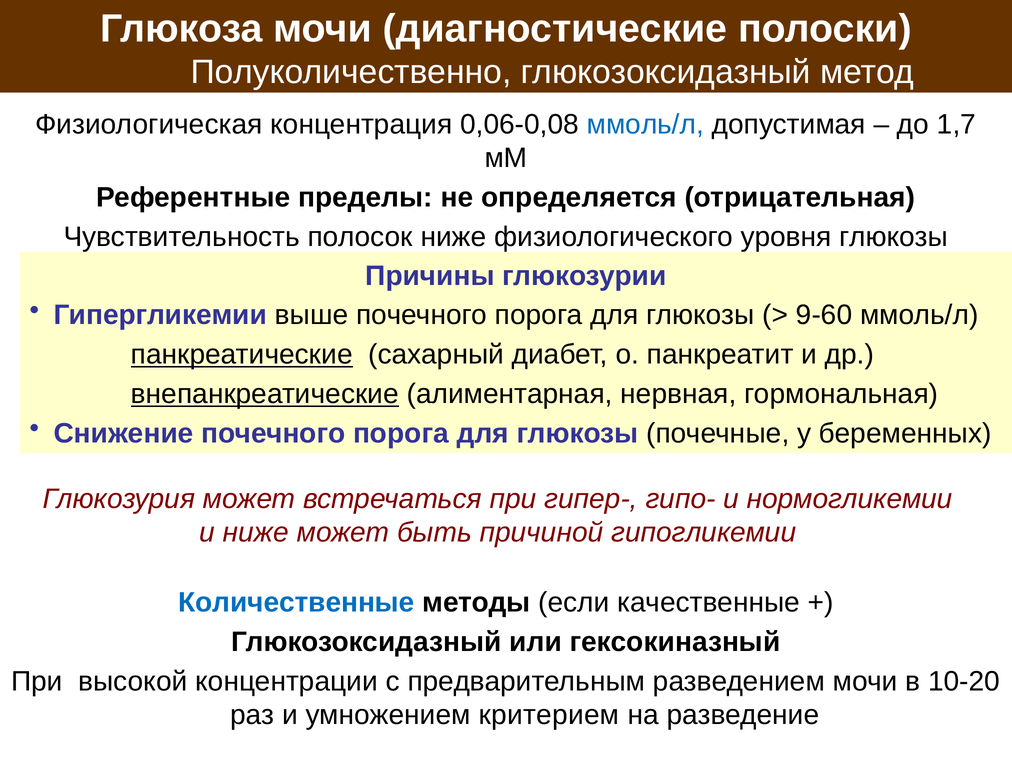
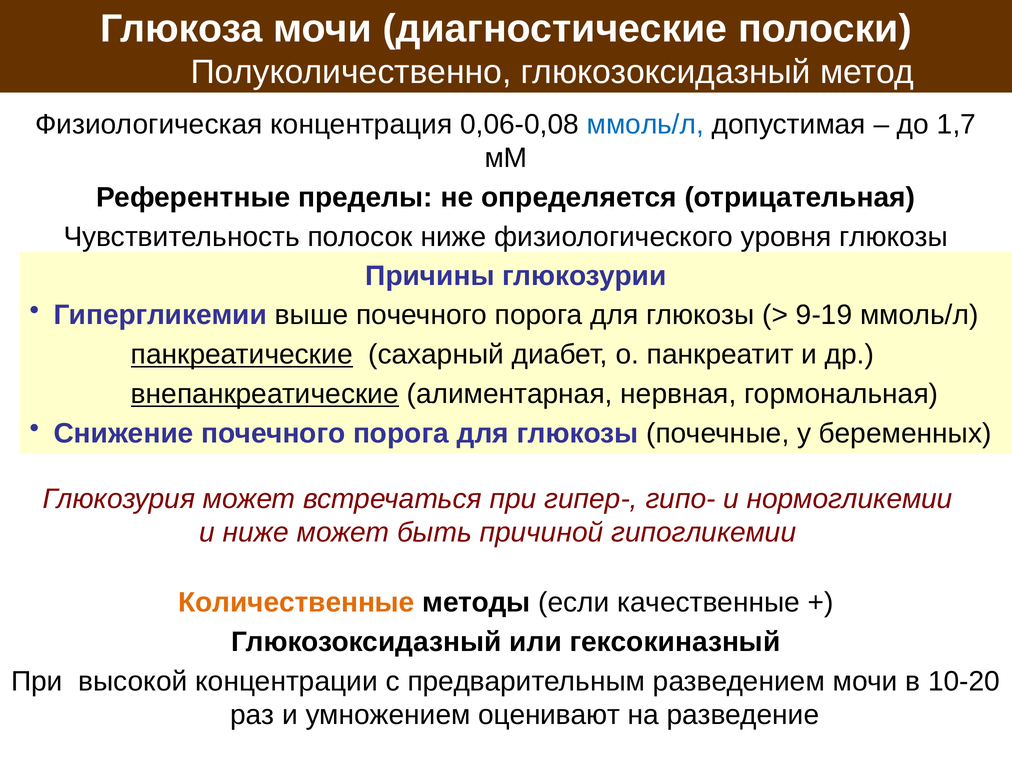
9-60: 9-60 -> 9-19
Количественные colour: blue -> orange
критерием: критерием -> оценивают
